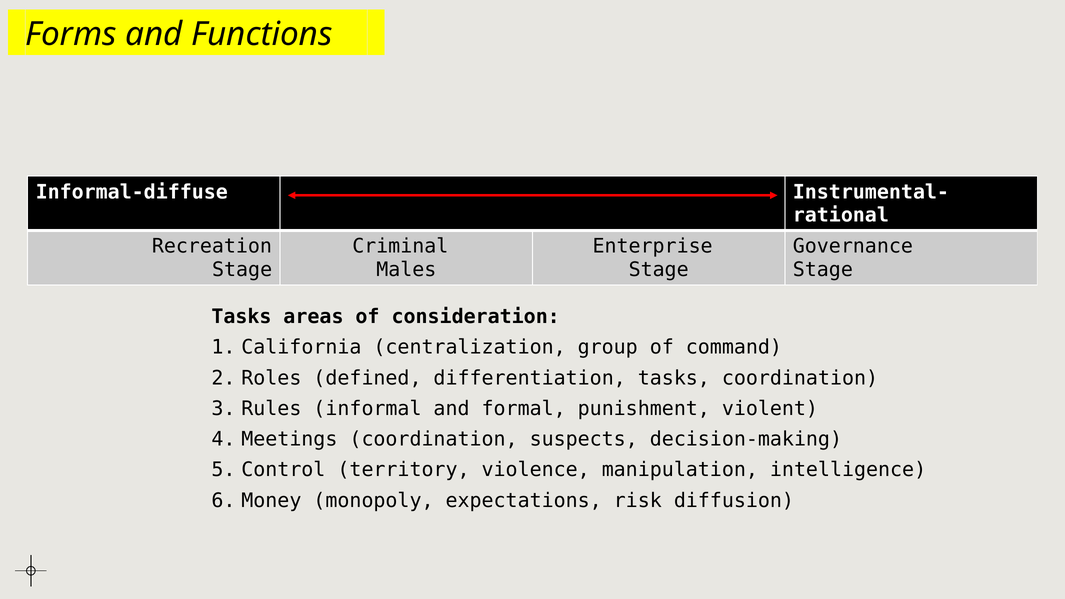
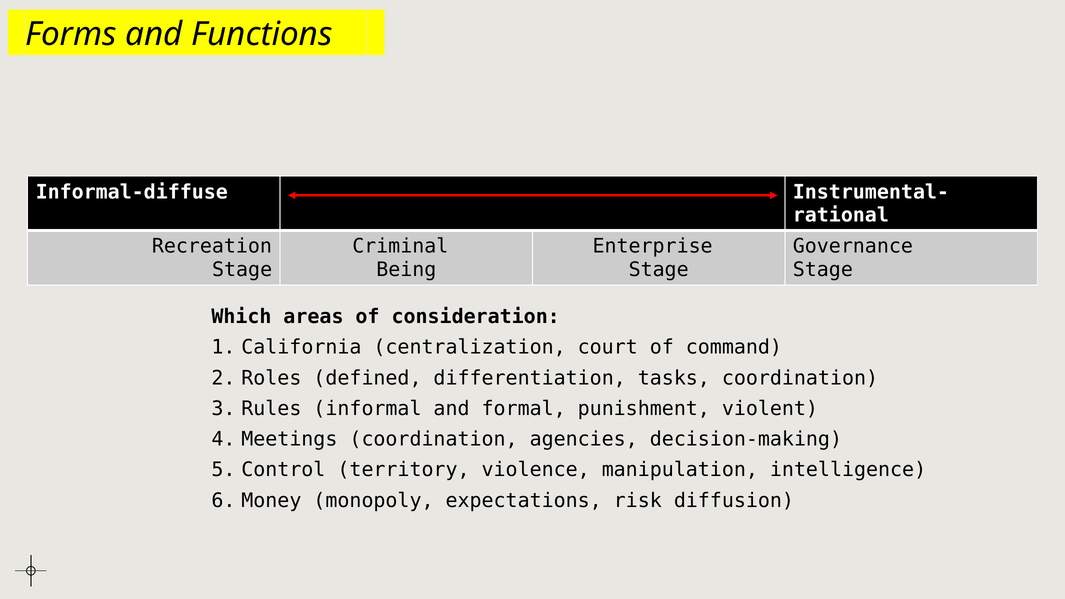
Males: Males -> Being
Tasks at (241, 317): Tasks -> Which
group: group -> court
suspects: suspects -> agencies
